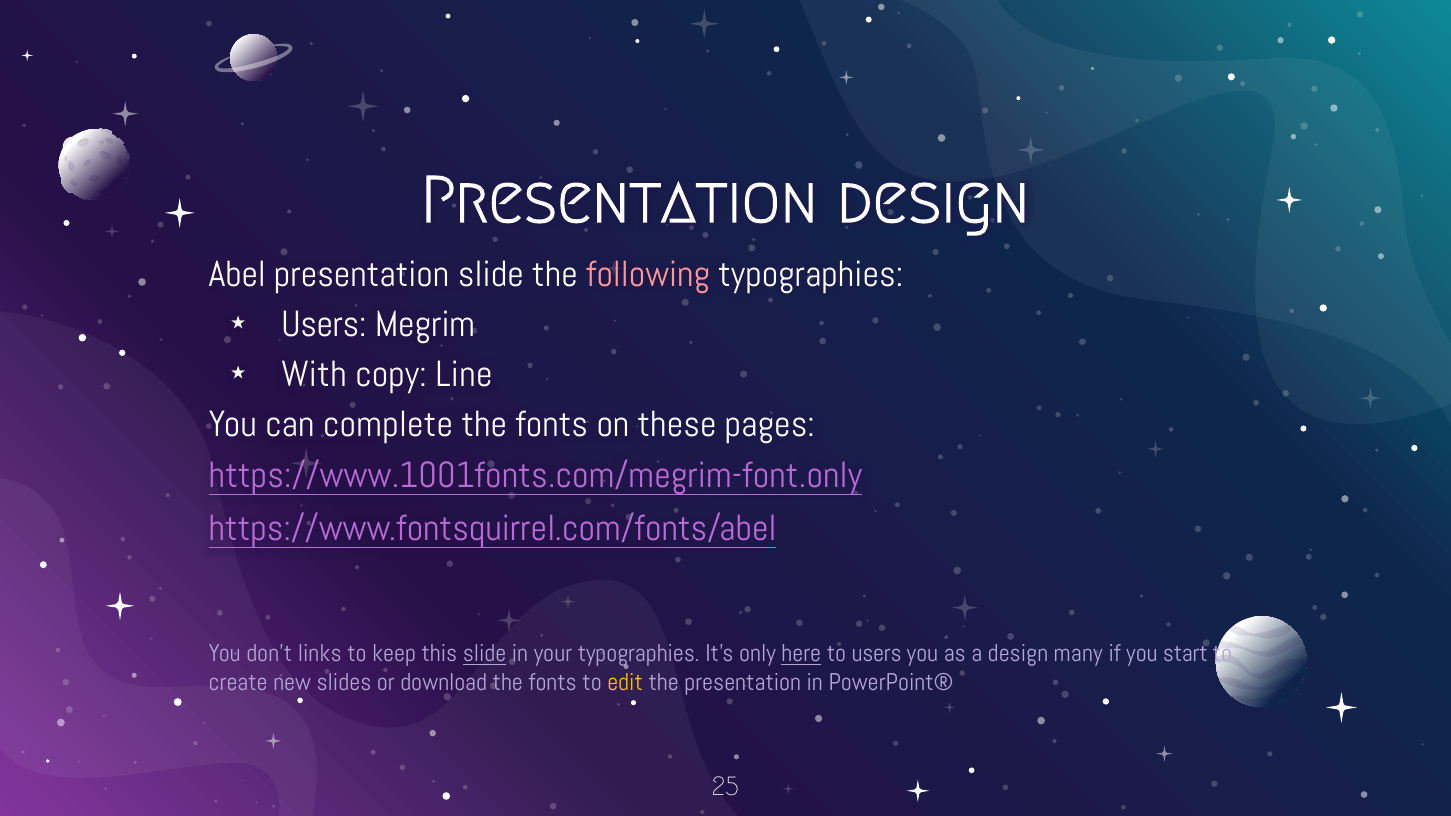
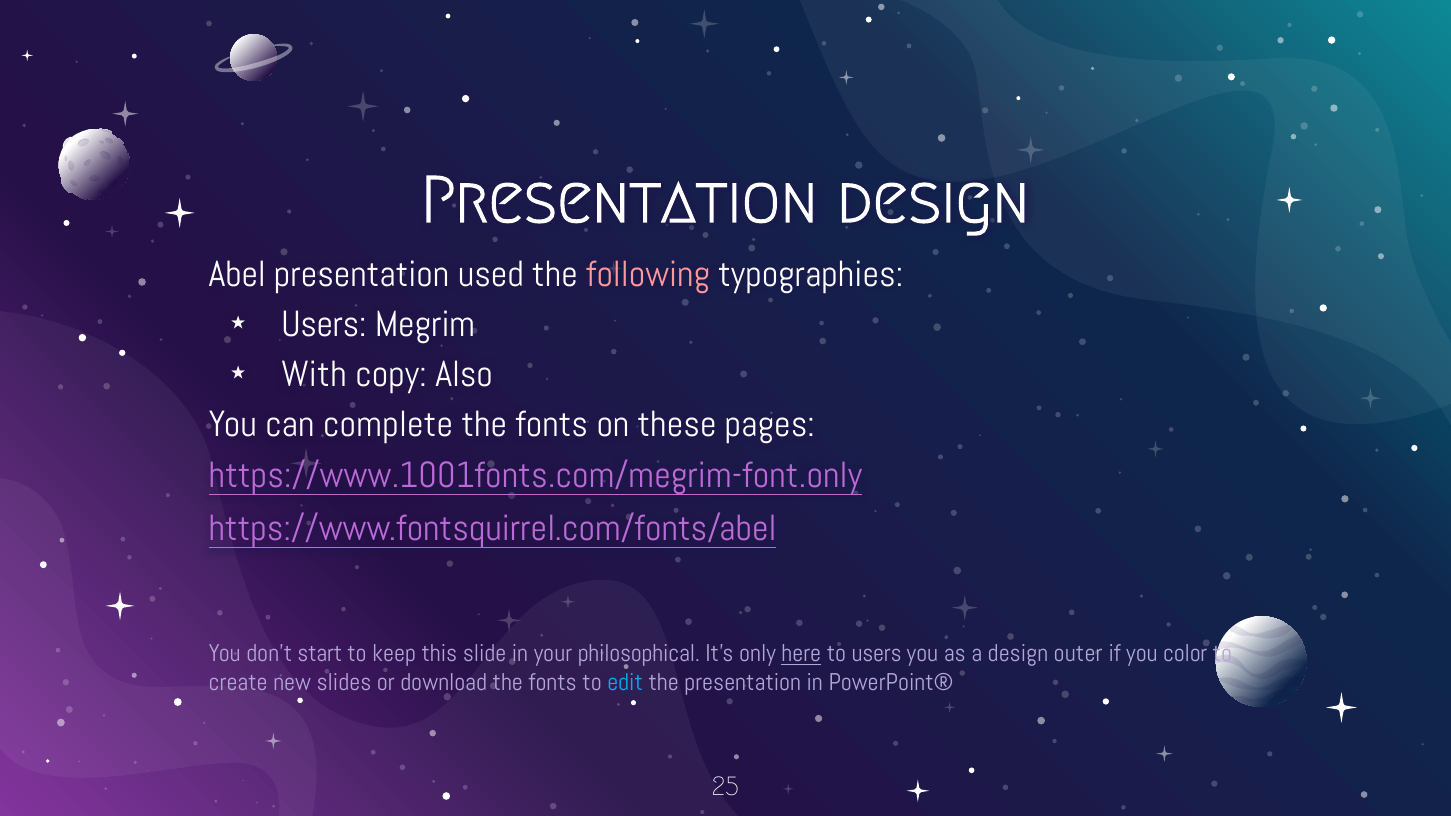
presentation slide: slide -> used
Line: Line -> Also
links: links -> start
slide at (485, 654) underline: present -> none
your typographies: typographies -> philosophical
many: many -> outer
start: start -> color
edit colour: yellow -> light blue
